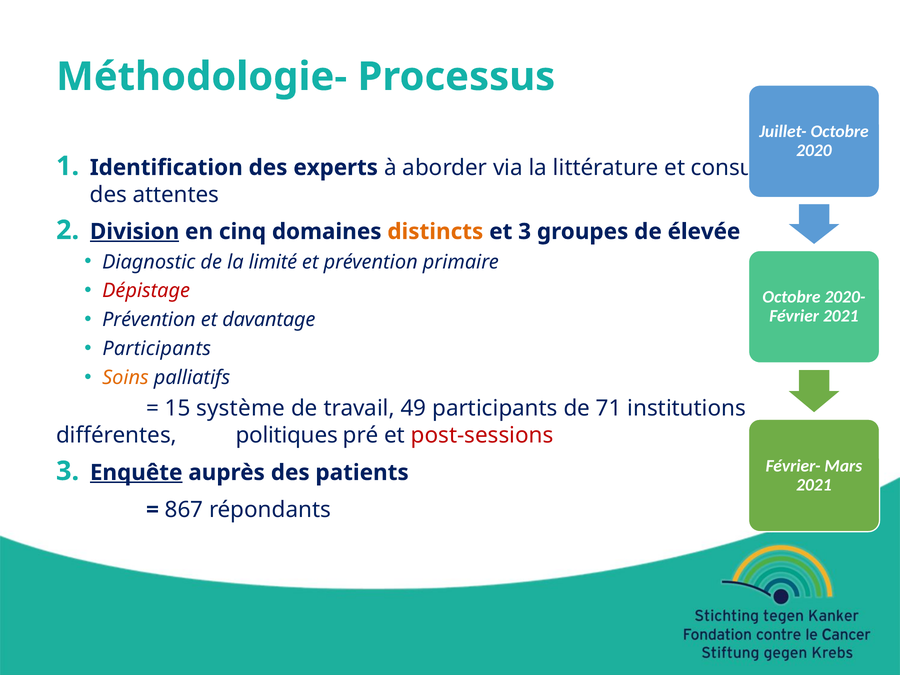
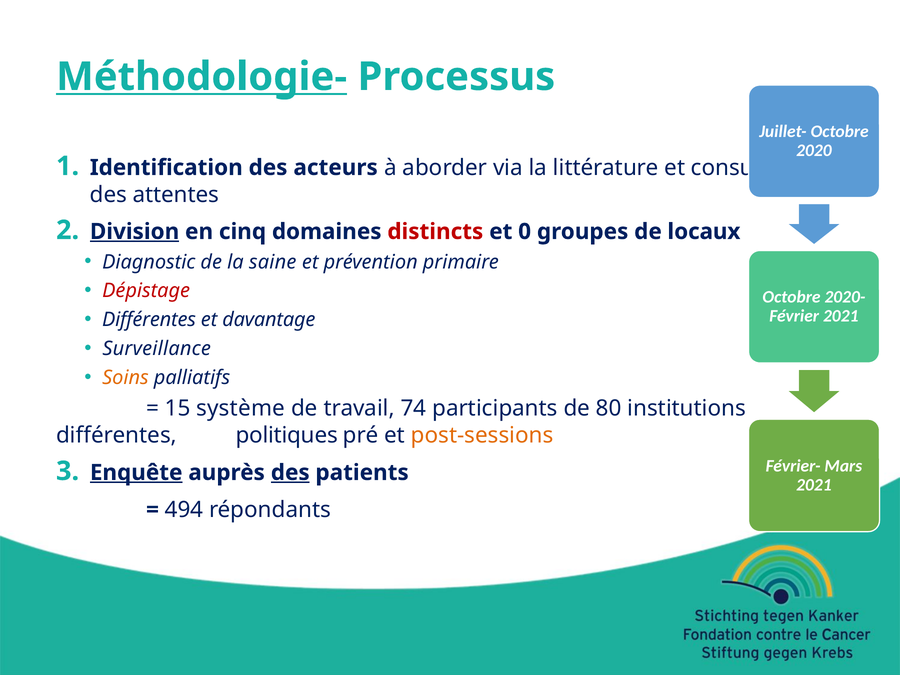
Méthodologie- underline: none -> present
experts: experts -> acteurs
distincts colour: orange -> red
et 3: 3 -> 0
élevée: élevée -> locaux
limité: limité -> saine
Prévention at (149, 320): Prévention -> Différentes
Participants at (157, 349): Participants -> Surveillance
49: 49 -> 74
71: 71 -> 80
post-sessions colour: red -> orange
des at (290, 473) underline: none -> present
867: 867 -> 494
